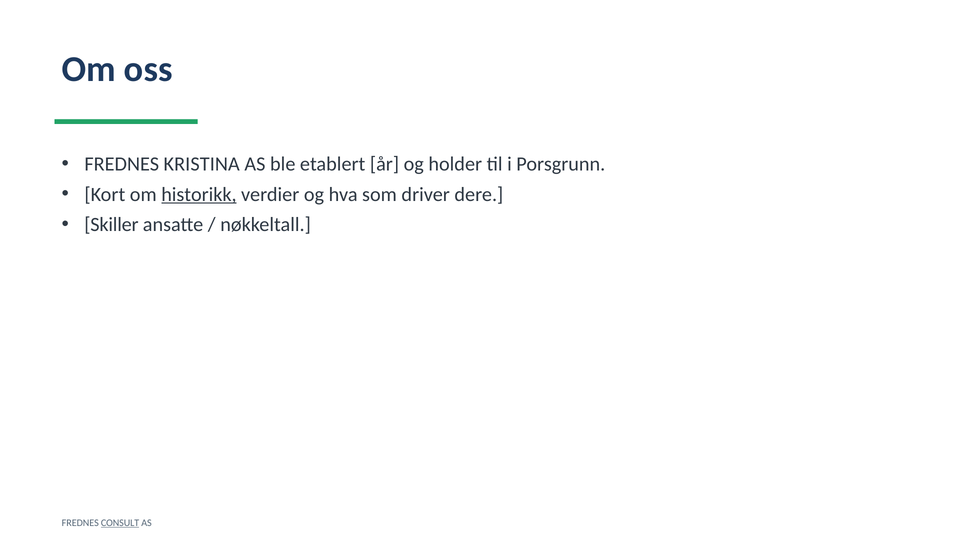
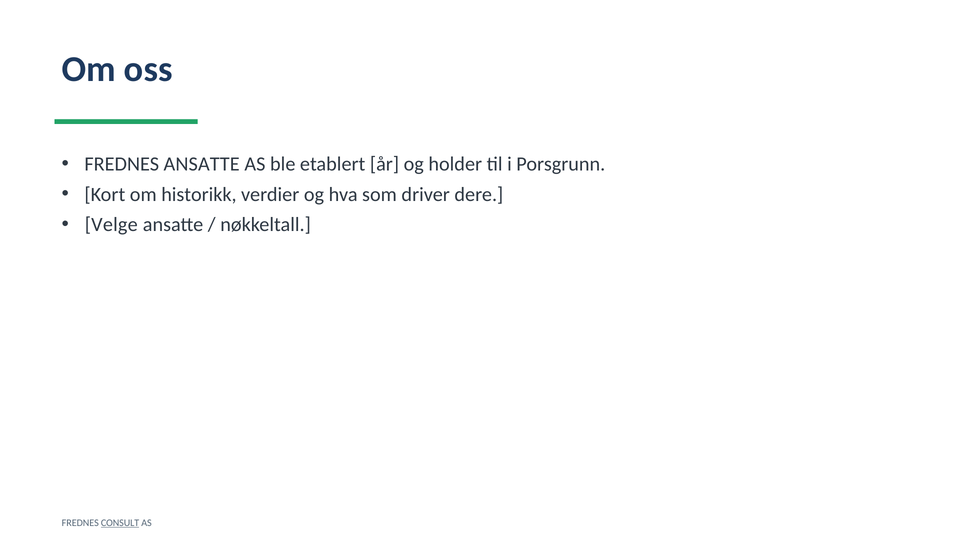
FREDNES KRISTINA: KRISTINA -> ANSATTE
historikk underline: present -> none
Skiller: Skiller -> Velge
